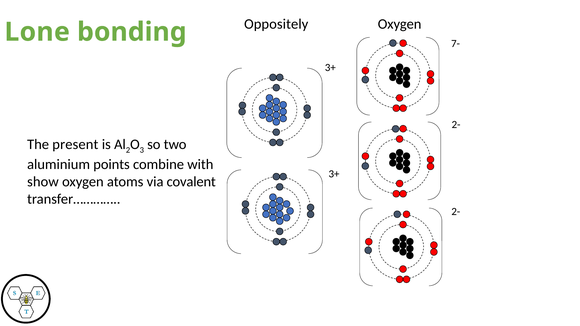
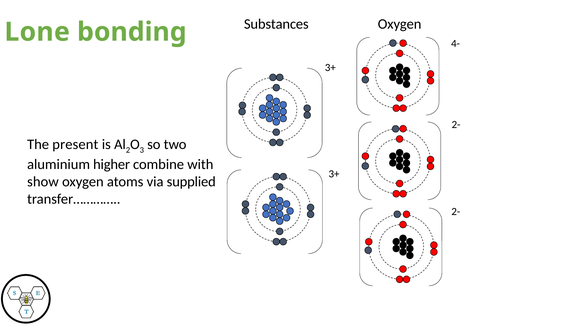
Oppositely: Oppositely -> Substances
7-: 7- -> 4-
points: points -> higher
covalent: covalent -> supplied
